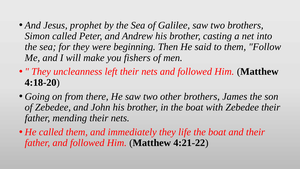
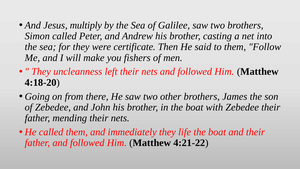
prophet: prophet -> multiply
beginning: beginning -> certificate
